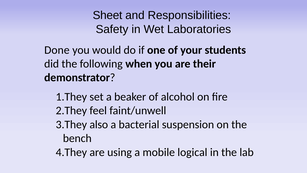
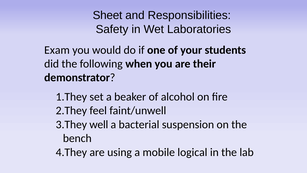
Done: Done -> Exam
also: also -> well
